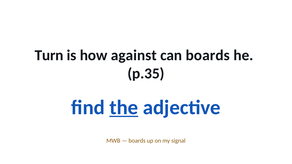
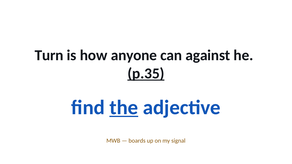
against: against -> anyone
can boards: boards -> against
p.35 underline: none -> present
